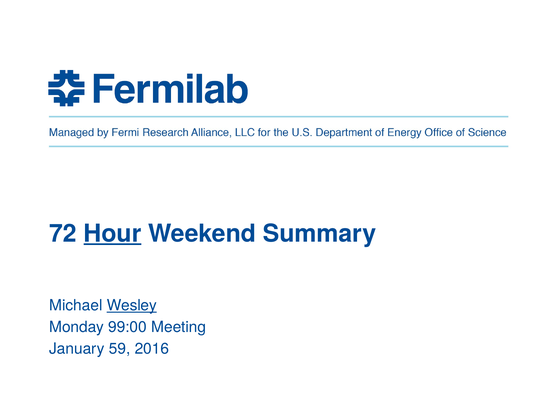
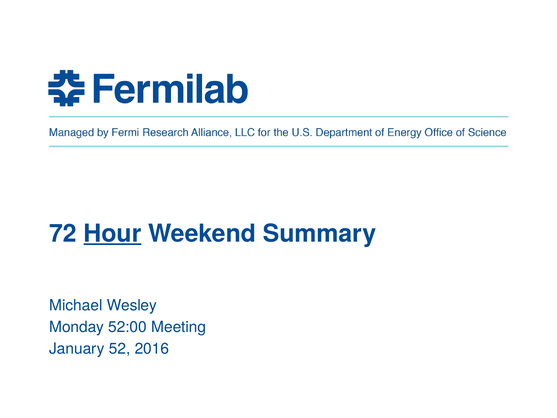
Wesley underline: present -> none
99:00: 99:00 -> 52:00
59: 59 -> 52
